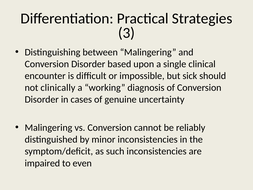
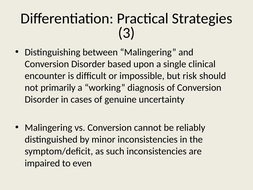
sick: sick -> risk
clinically: clinically -> primarily
